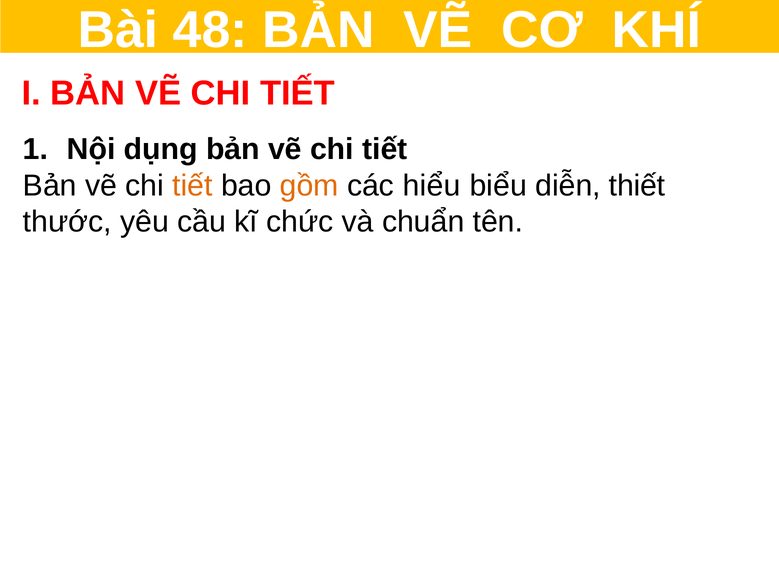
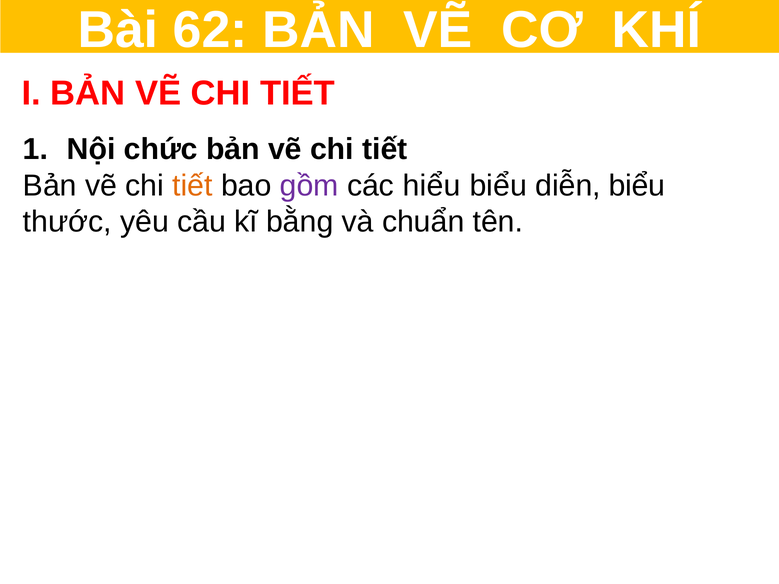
48: 48 -> 62
dụng: dụng -> chức
gồm colour: orange -> purple
diễn thiết: thiết -> biểu
chức: chức -> bằng
